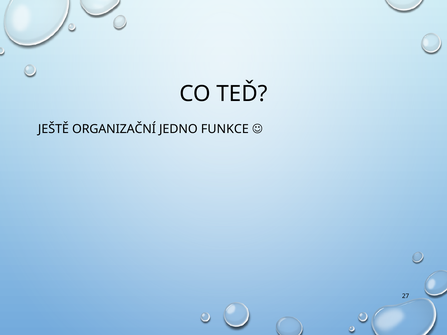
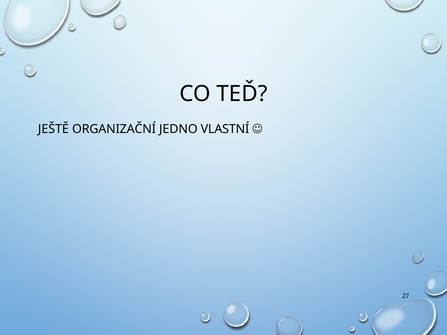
FUNKCE: FUNKCE -> VLASTNÍ
